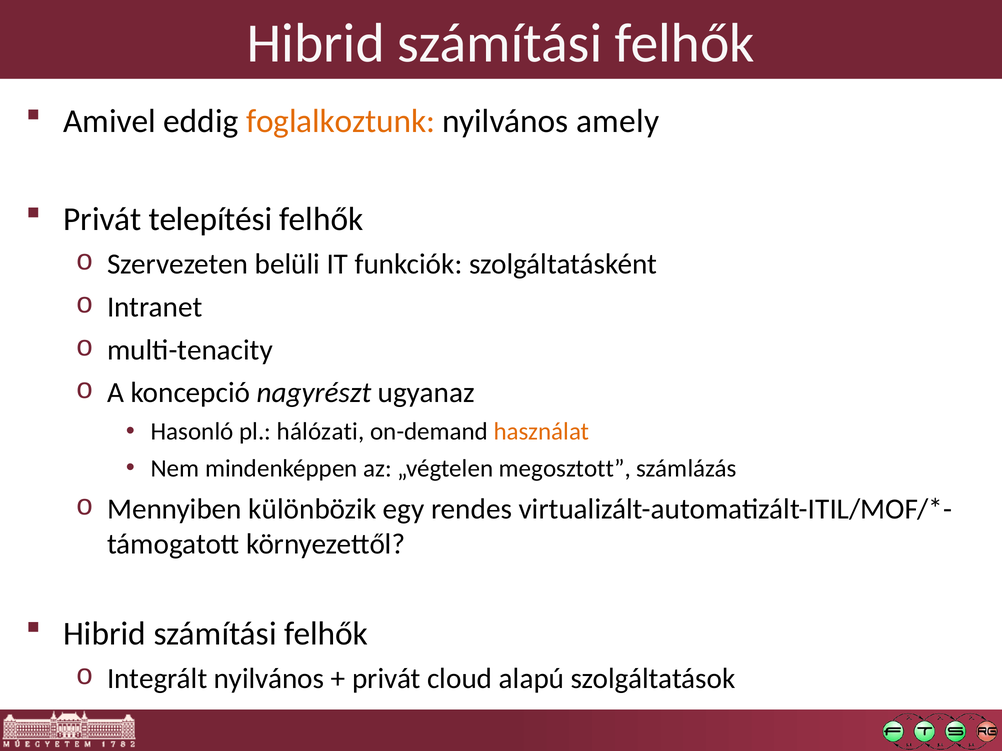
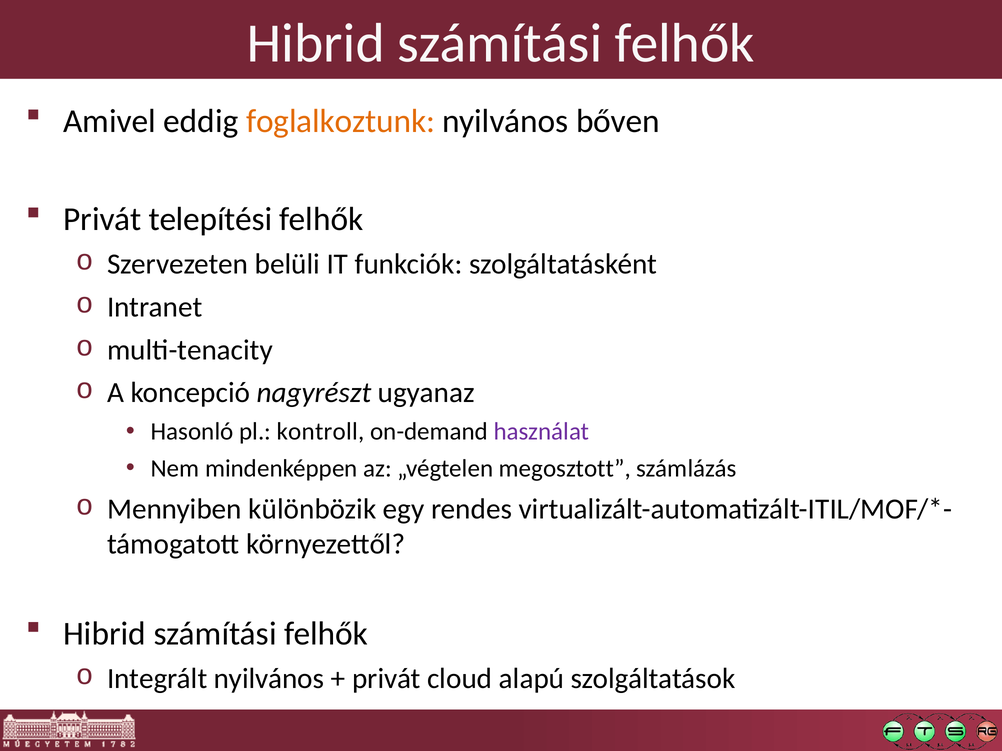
amely: amely -> bőven
hálózati: hálózati -> kontroll
használat colour: orange -> purple
